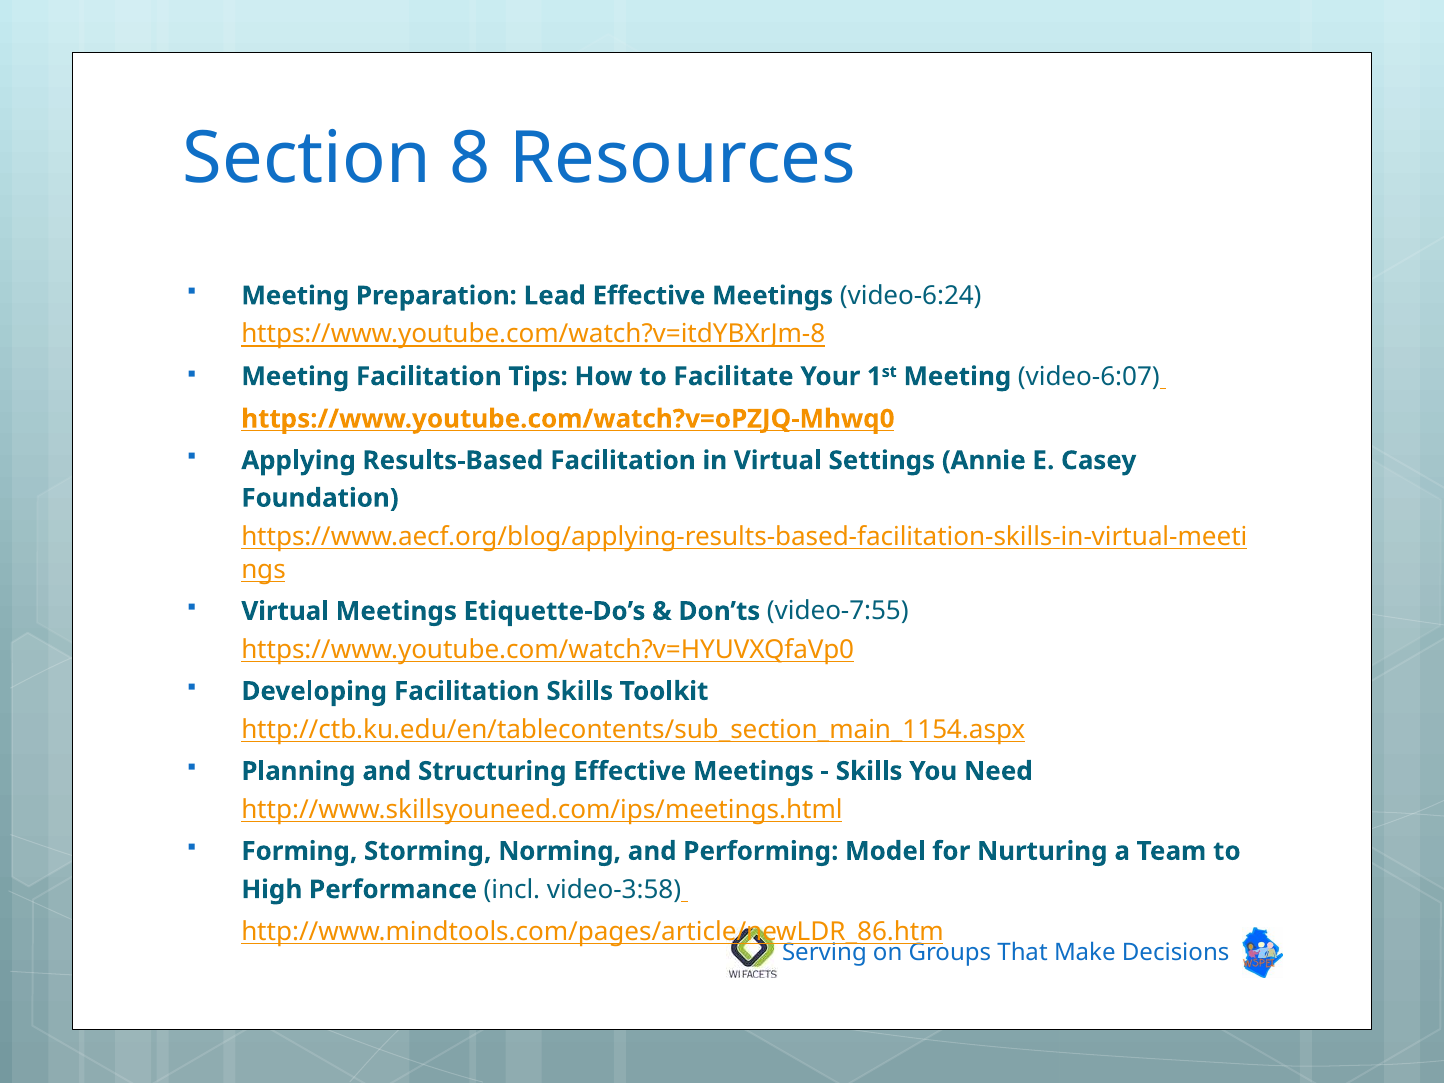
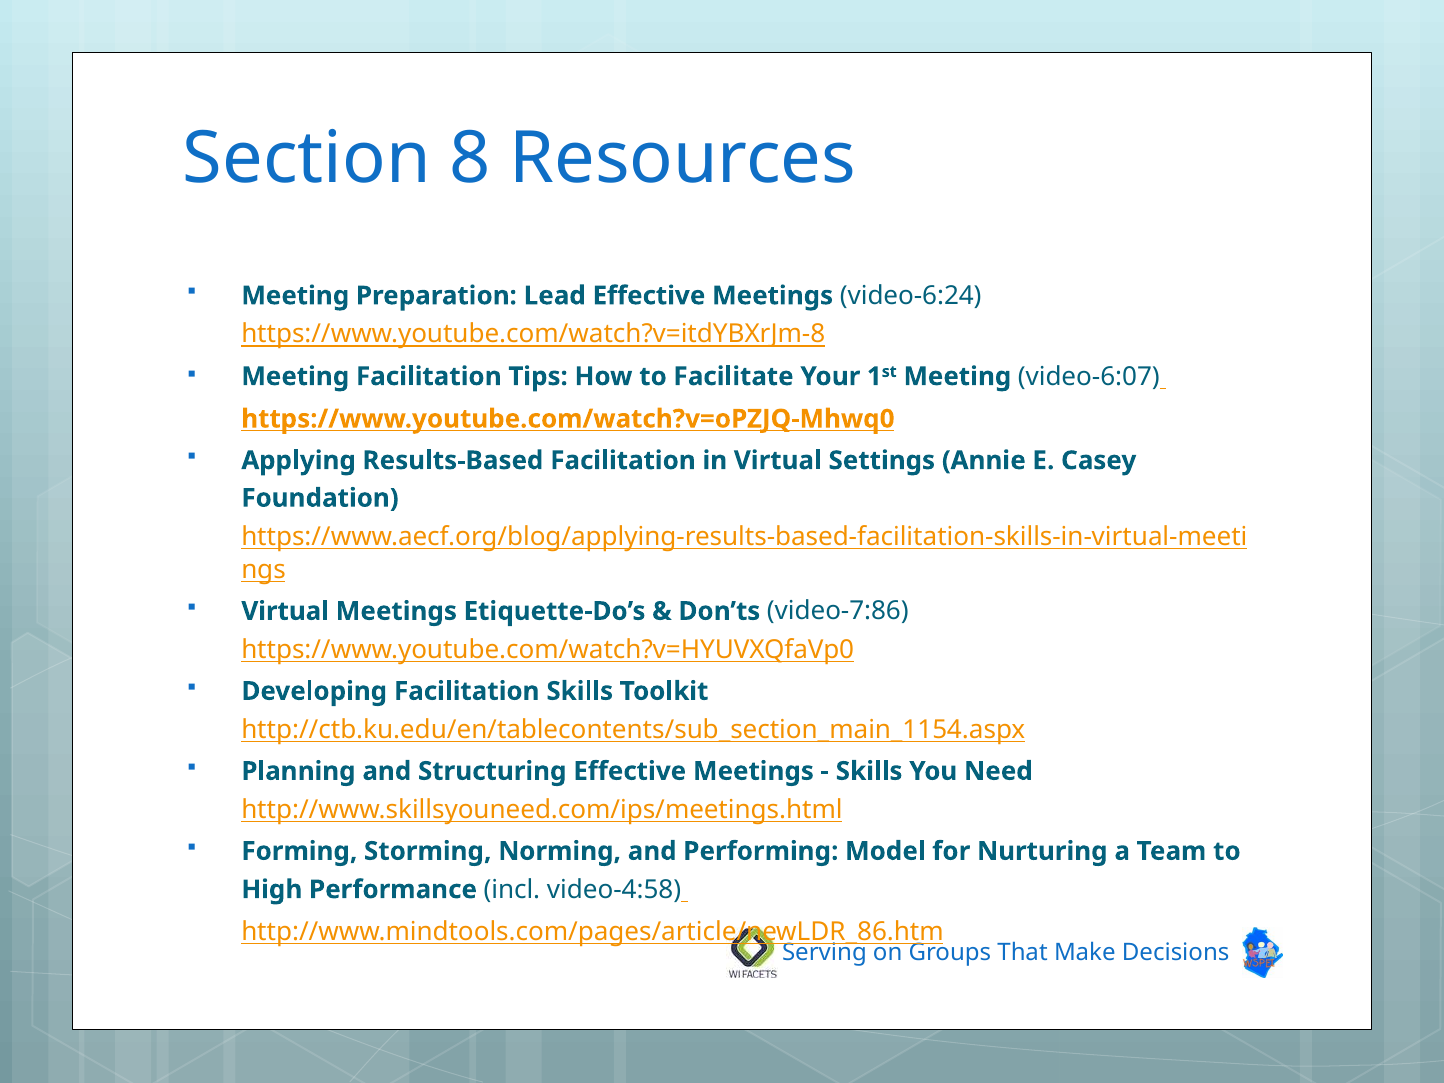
video-7:55: video-7:55 -> video-7:86
video-3:58: video-3:58 -> video-4:58
